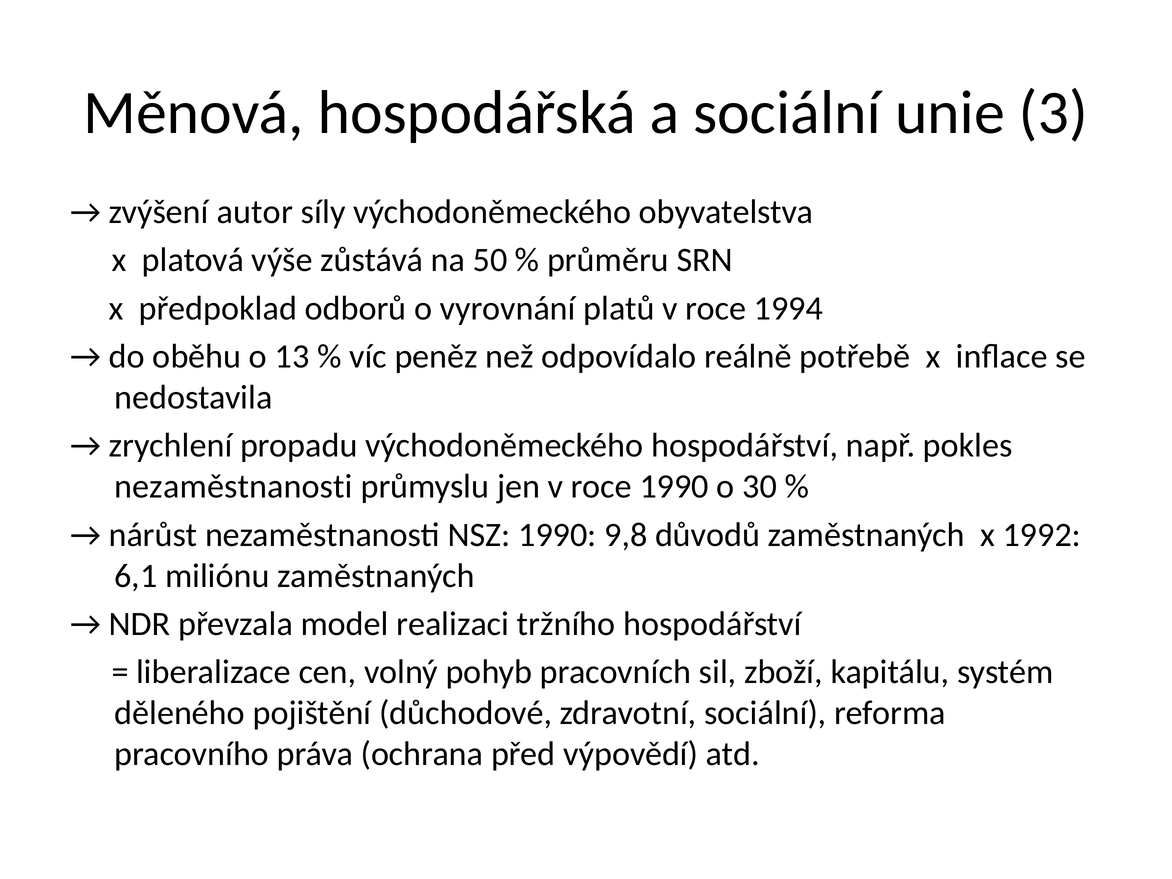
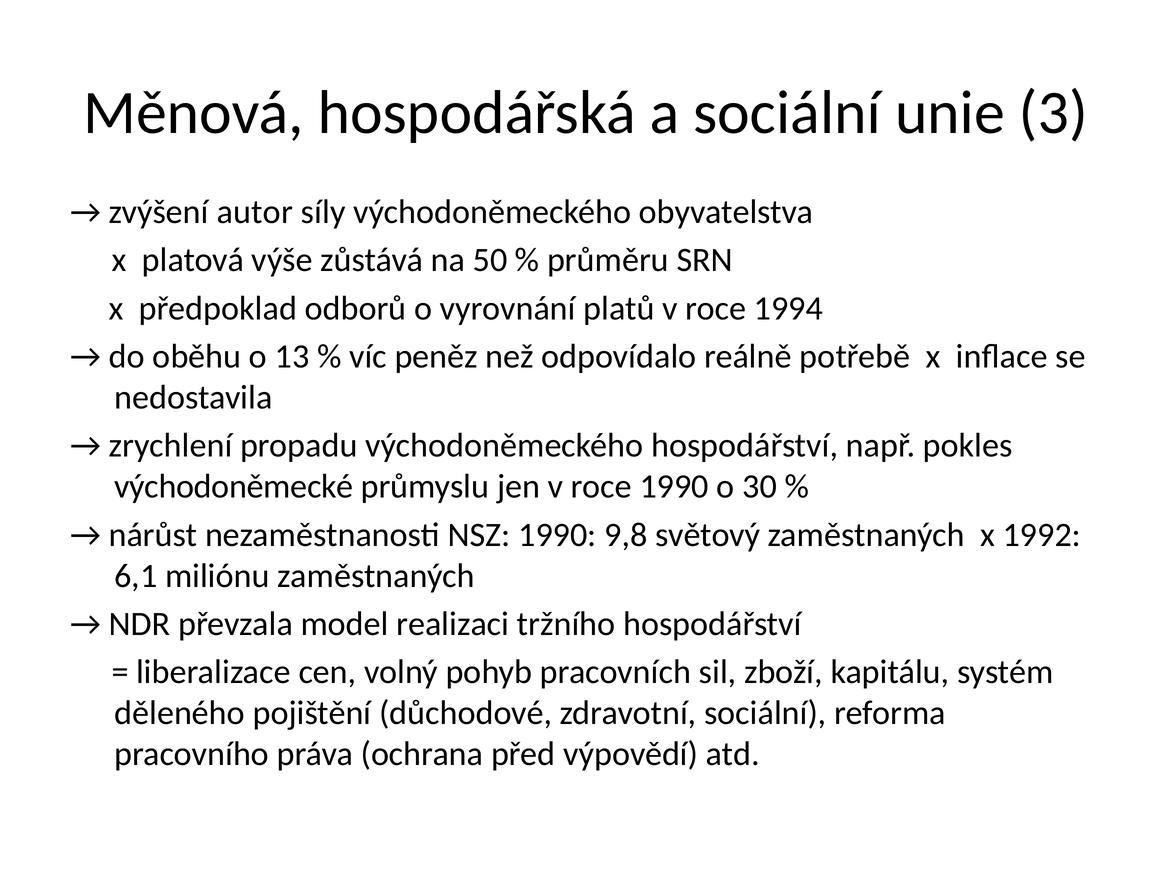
nezaměstnanosti at (234, 487): nezaměstnanosti -> východoněmecké
důvodů: důvodů -> světový
